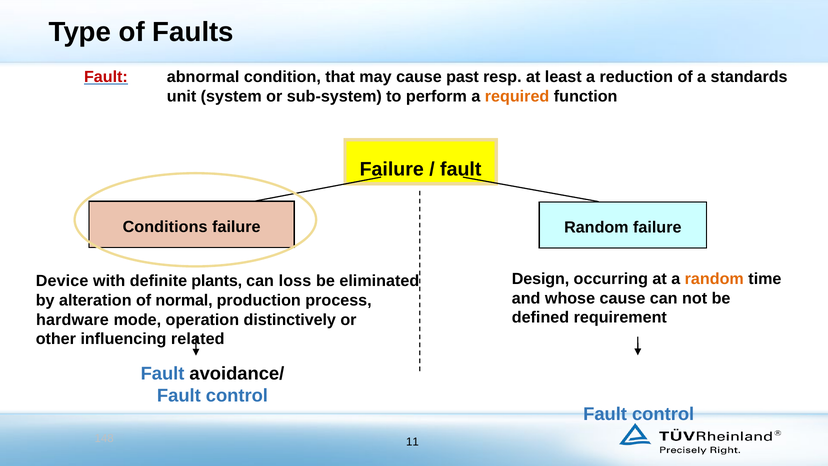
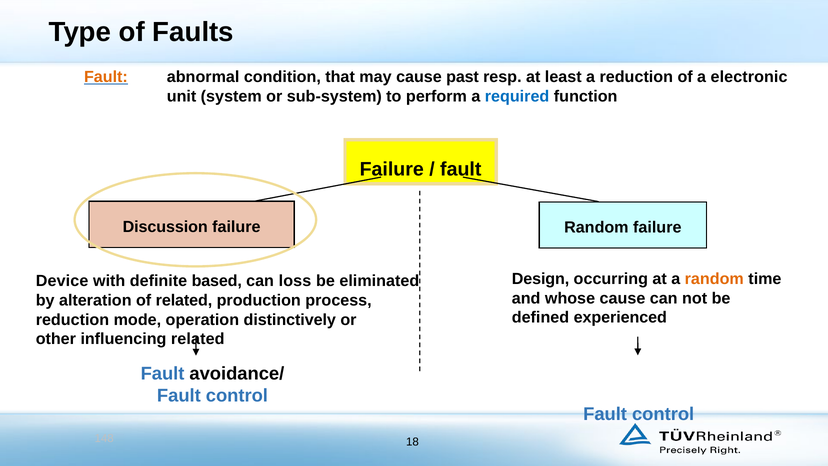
Fault at (106, 77) colour: red -> orange
standards: standards -> electronic
required colour: orange -> blue
Conditions: Conditions -> Discussion
plants: plants -> based
of normal: normal -> related
requirement: requirement -> experienced
hardware at (72, 320): hardware -> reduction
11: 11 -> 18
